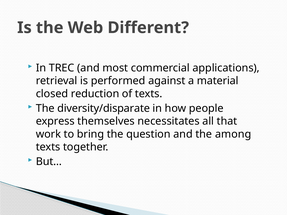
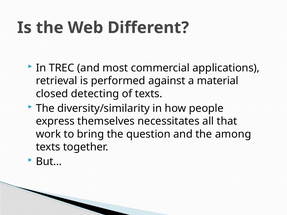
reduction: reduction -> detecting
diversity/disparate: diversity/disparate -> diversity/similarity
